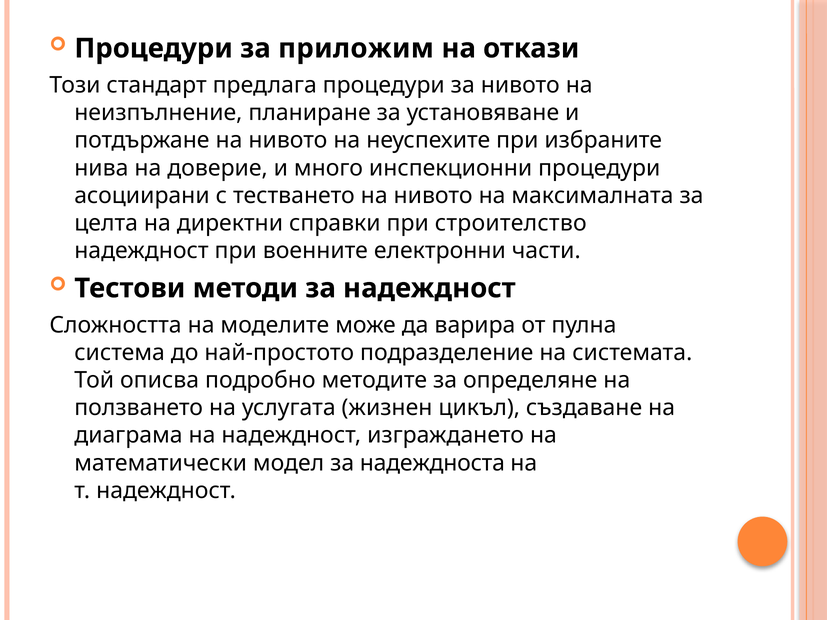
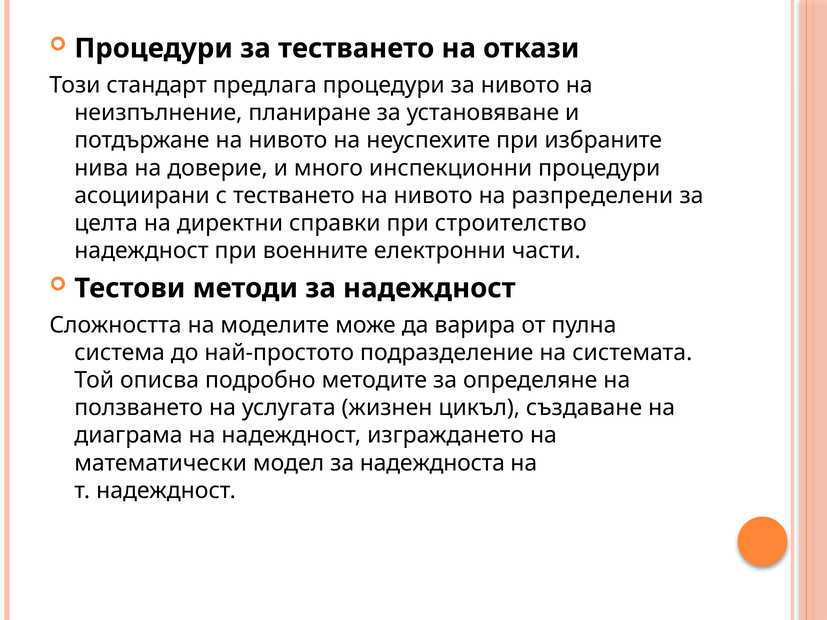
за приложим: приложим -> тестването
максималната: максималната -> разпределени
